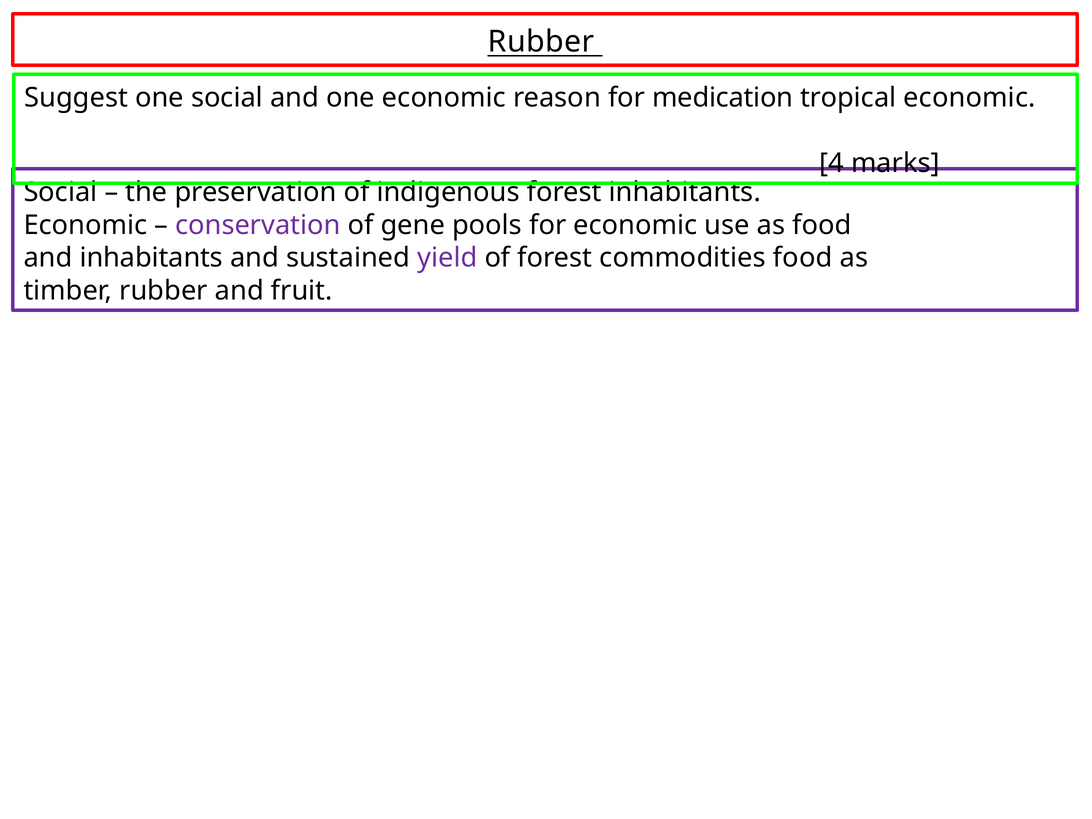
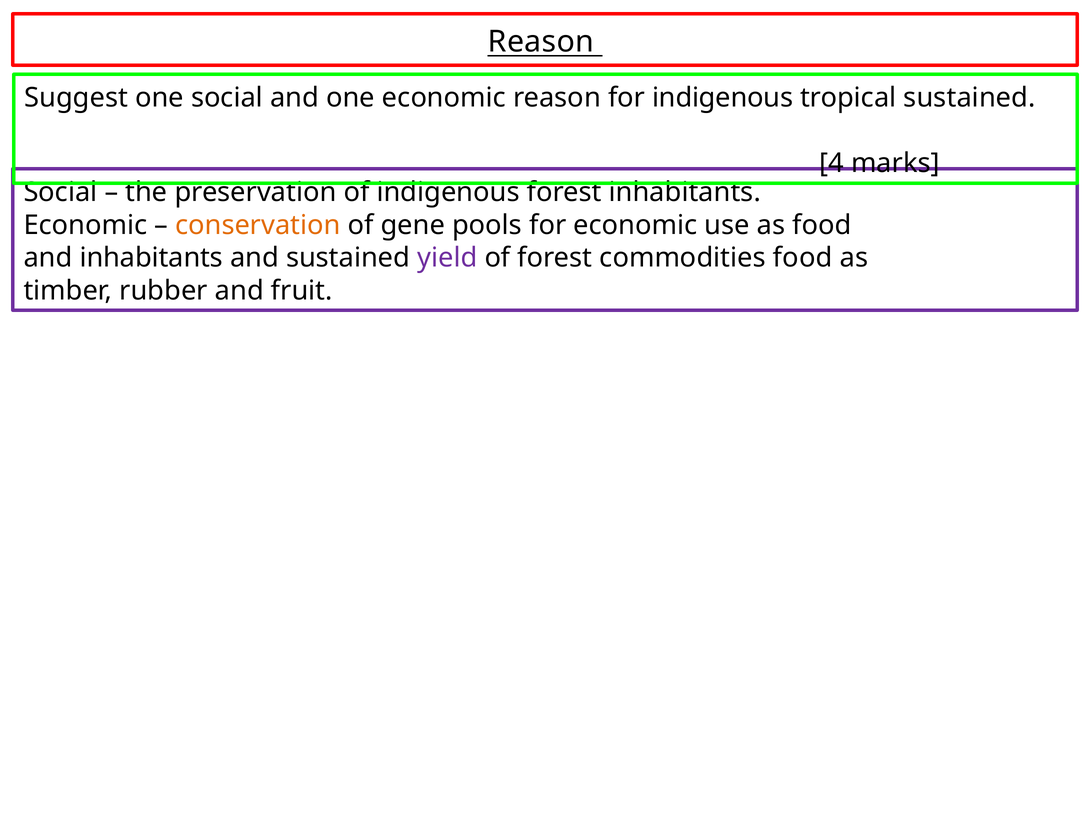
Rubber at (541, 42): Rubber -> Reason
for medication: medication -> indigenous
tropical economic: economic -> sustained
conservation colour: purple -> orange
